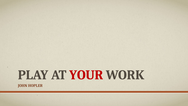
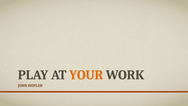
YOUR colour: red -> orange
